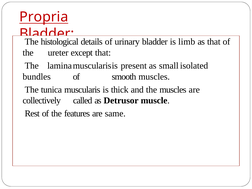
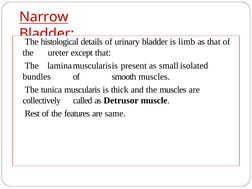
Propria: Propria -> Narrow
